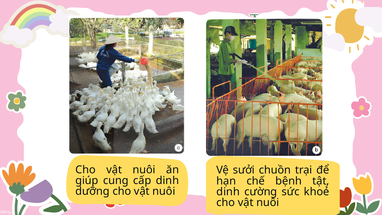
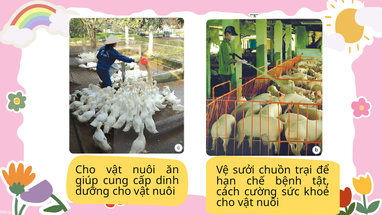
dinh at (228, 192): dinh -> cách
